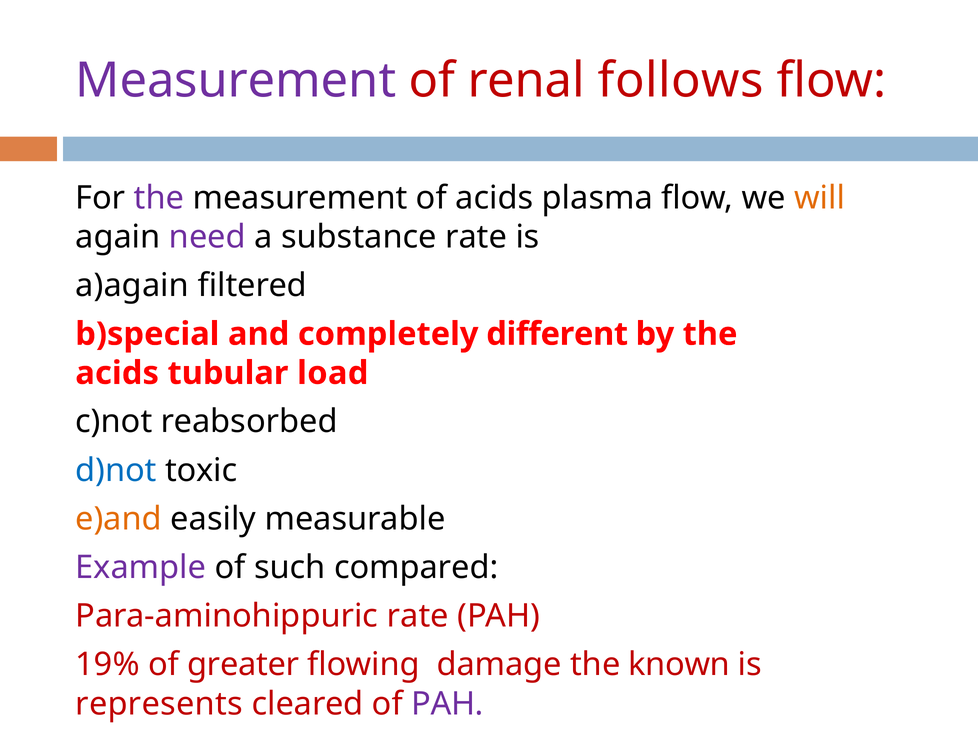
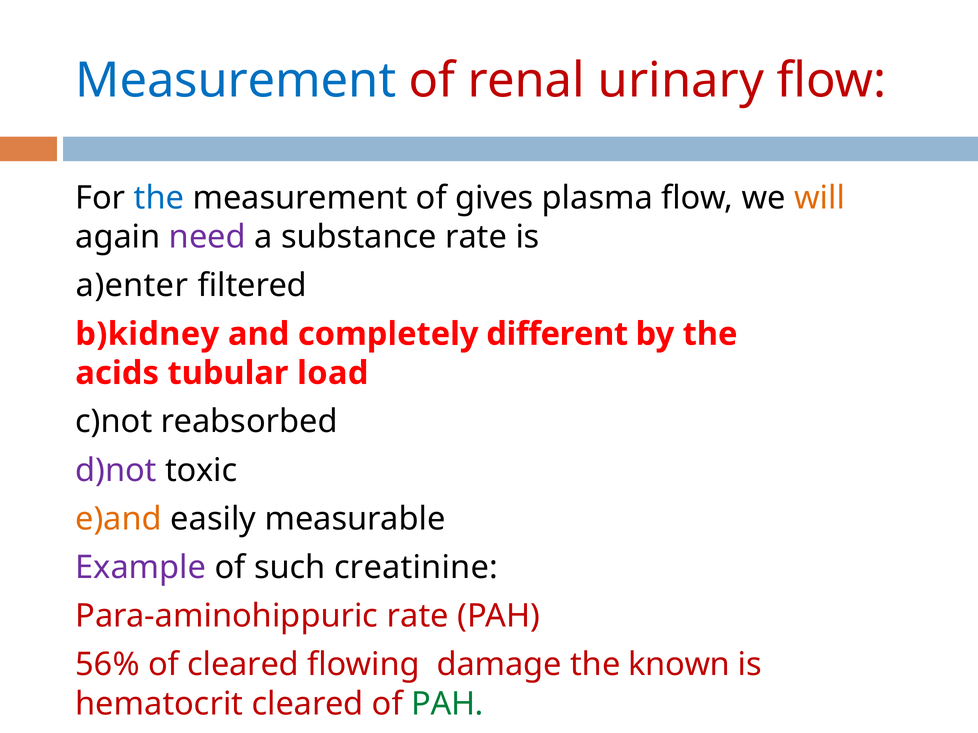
Measurement at (236, 81) colour: purple -> blue
follows: follows -> urinary
the at (159, 198) colour: purple -> blue
of acids: acids -> gives
a)again: a)again -> a)enter
b)special: b)special -> b)kidney
d)not colour: blue -> purple
compared: compared -> creatinine
19%: 19% -> 56%
of greater: greater -> cleared
represents: represents -> hematocrit
PAH at (447, 704) colour: purple -> green
